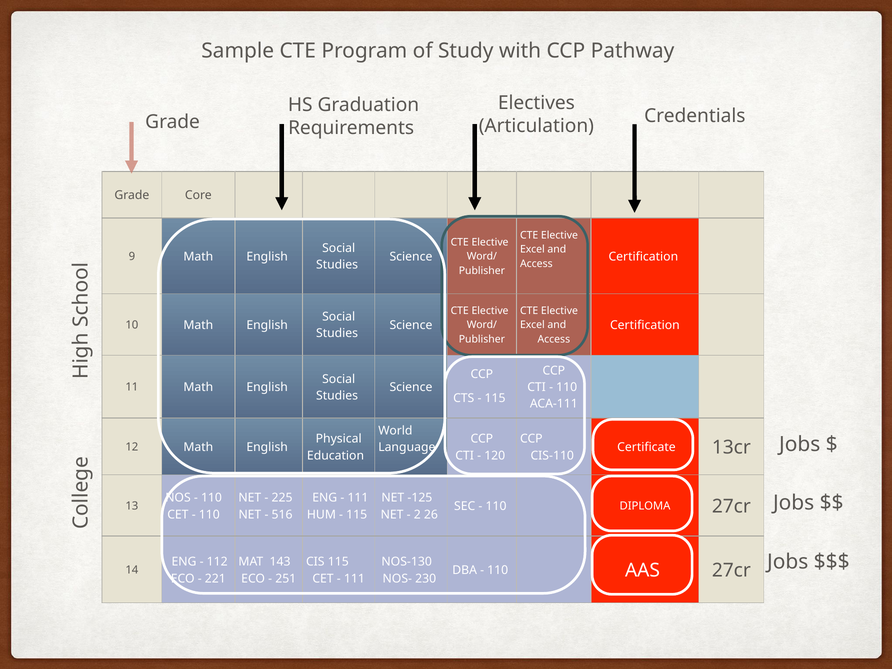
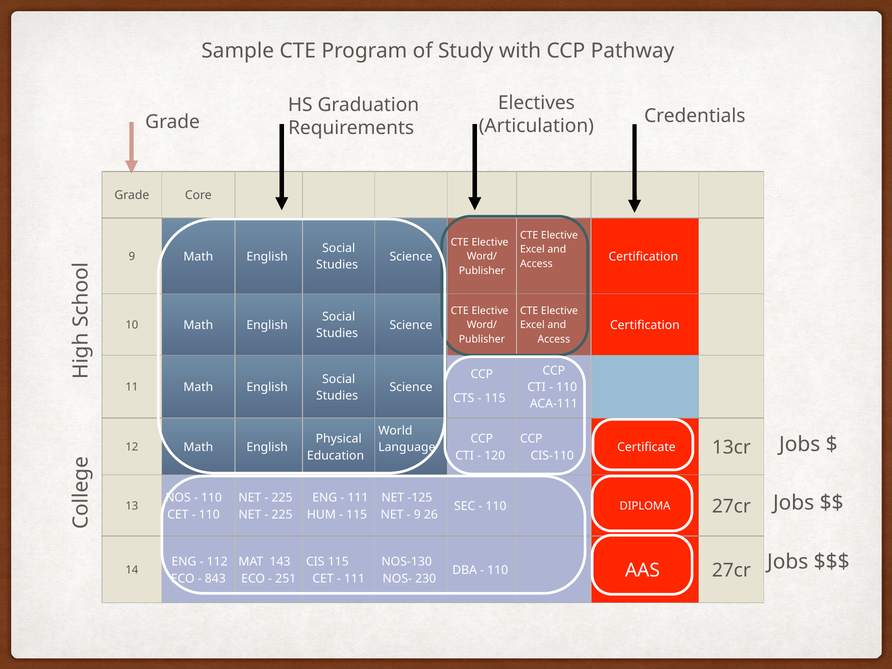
516 at (282, 514): 516 -> 225
2 at (417, 514): 2 -> 9
221: 221 -> 843
